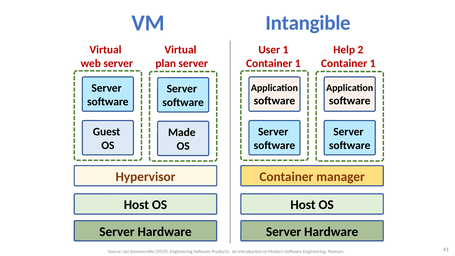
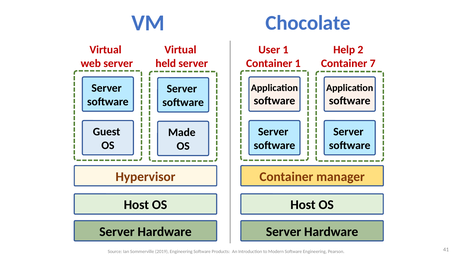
Intangible: Intangible -> Chocolate
plan: plan -> held
1 at (373, 63): 1 -> 7
